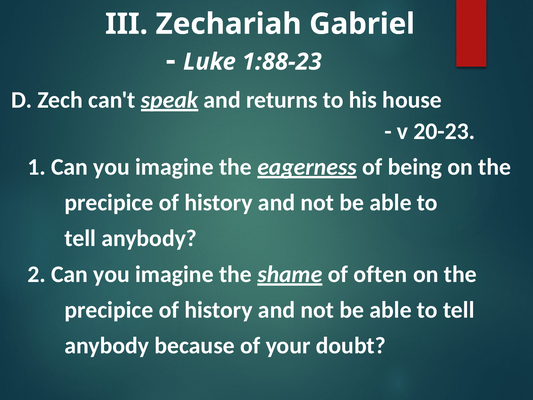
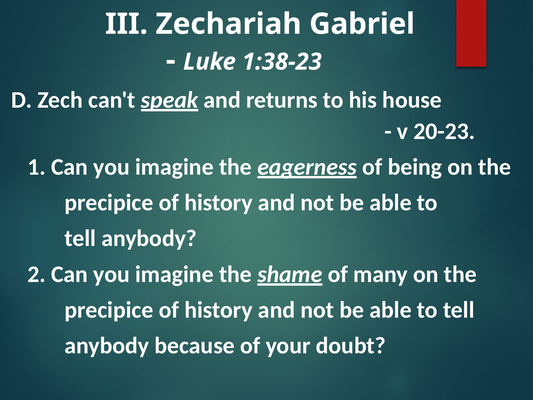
1:88-23: 1:88-23 -> 1:38-23
often: often -> many
